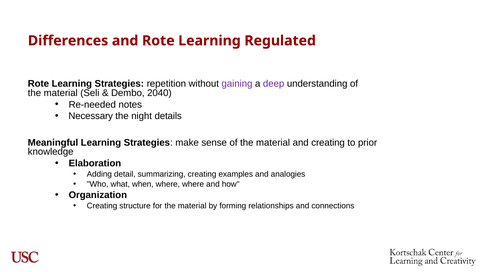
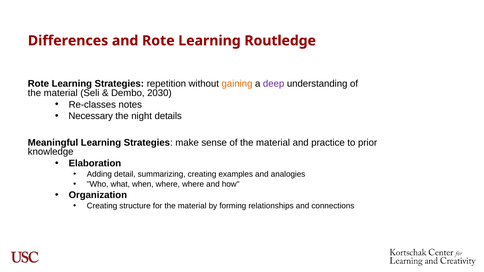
Regulated: Regulated -> Routledge
gaining colour: purple -> orange
2040: 2040 -> 2030
Re-needed: Re-needed -> Re-classes
and creating: creating -> practice
